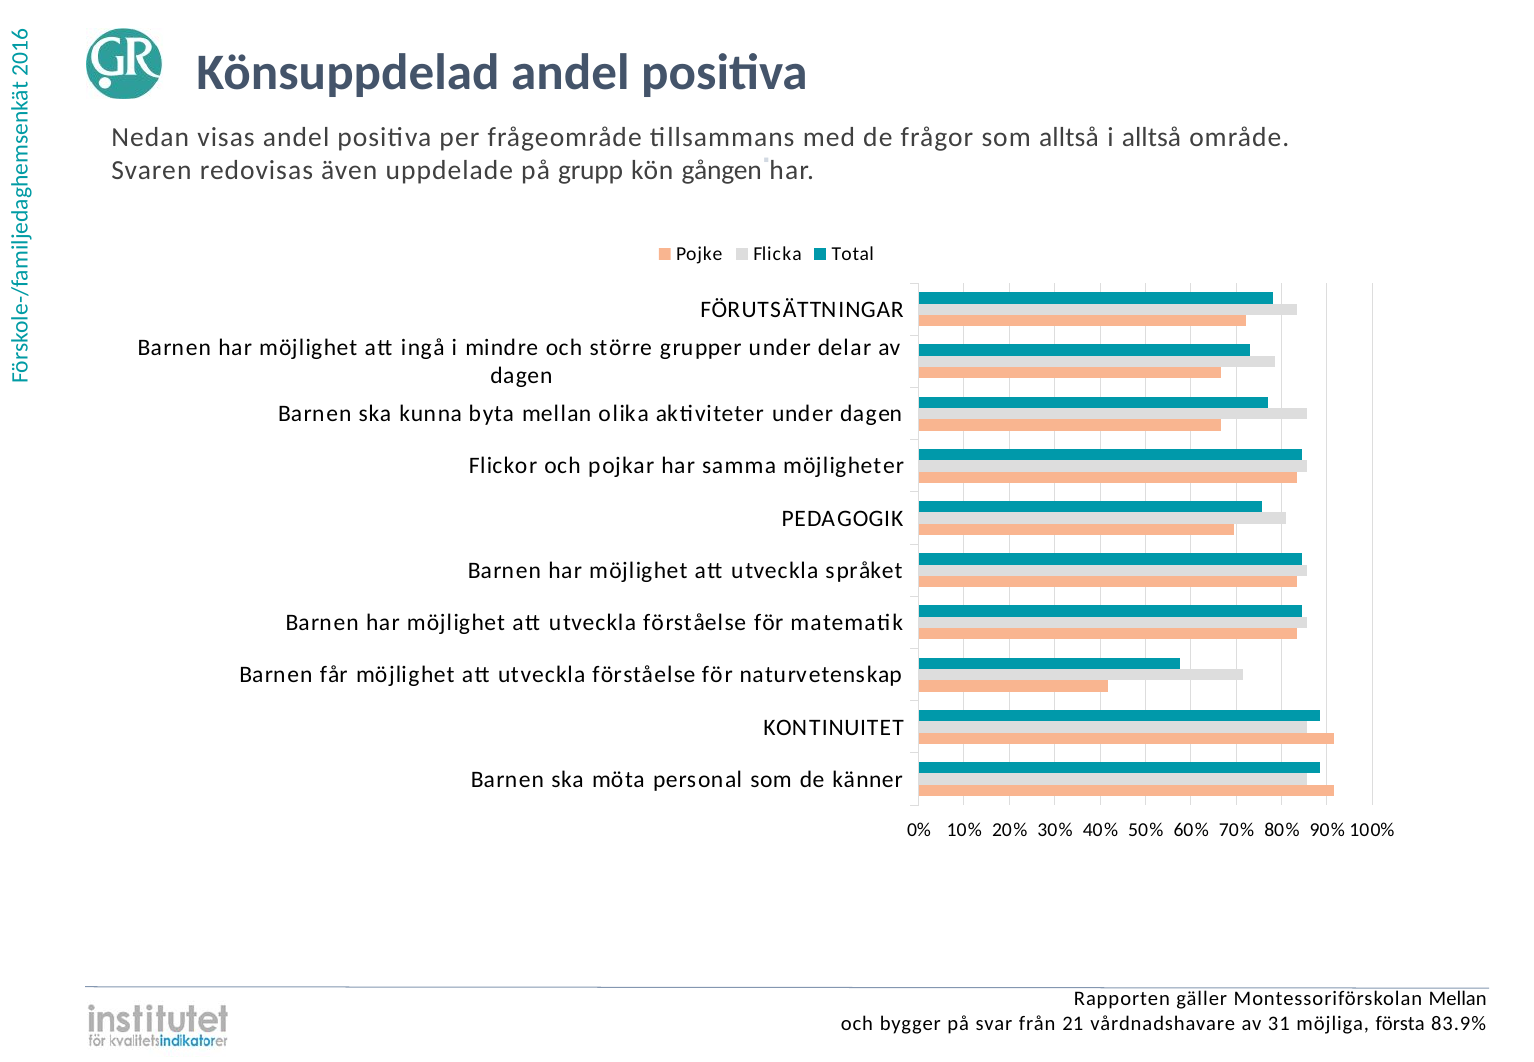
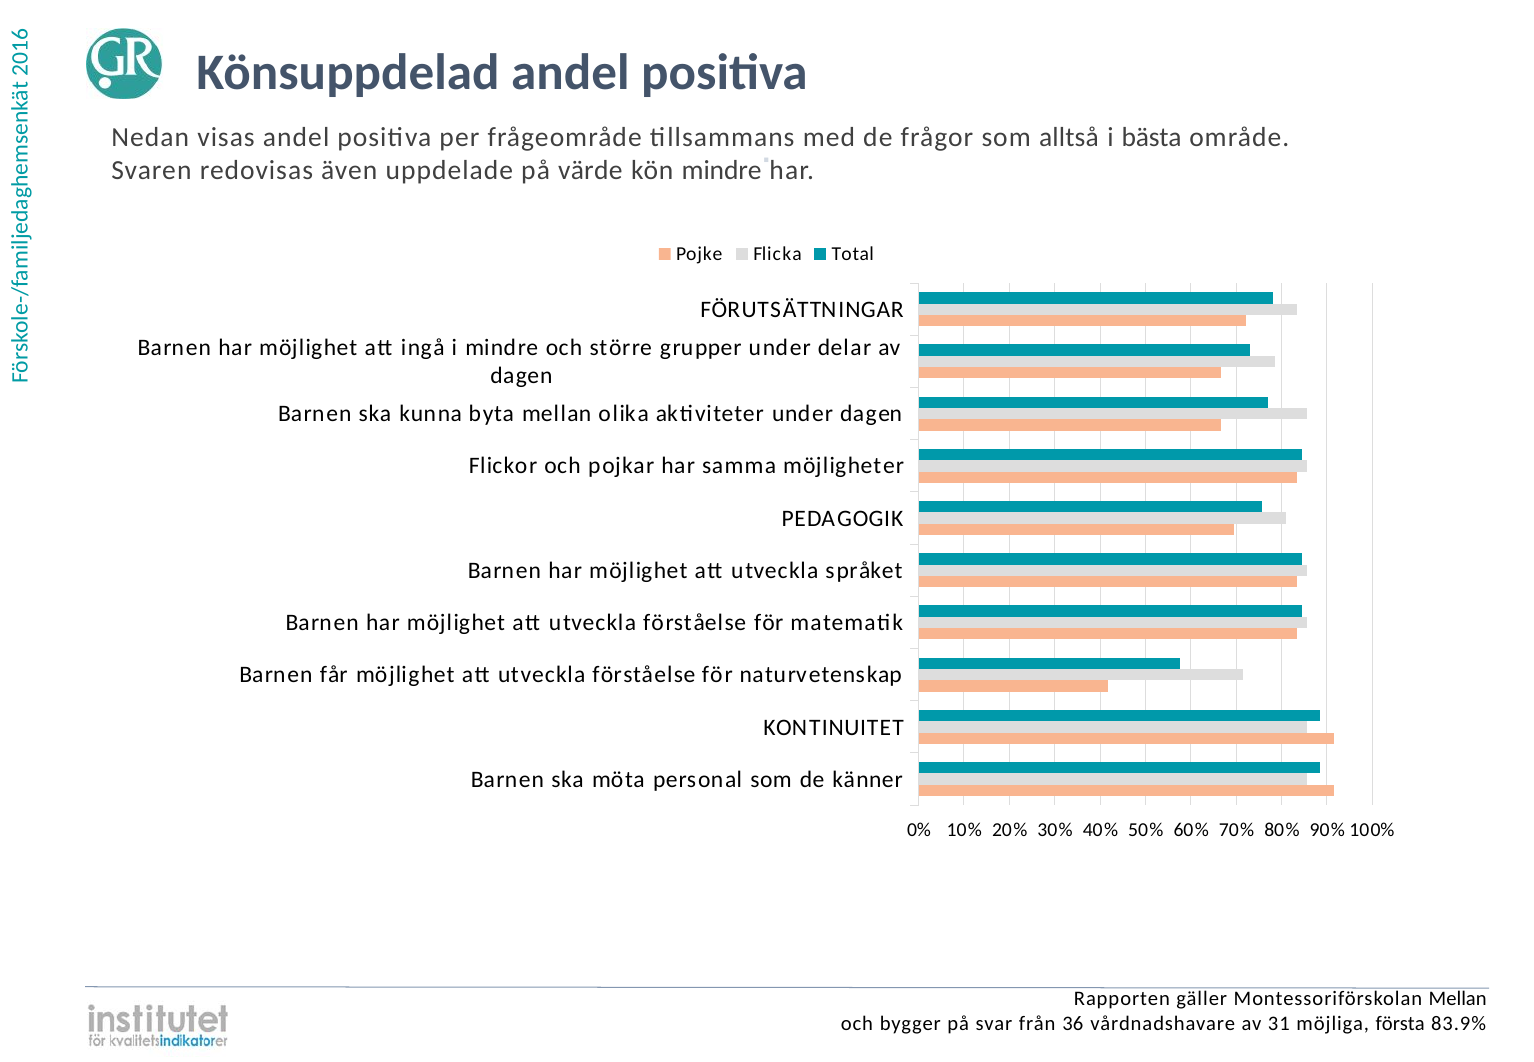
i alltså: alltså -> bästa
grupp: grupp -> värde
kön gången: gången -> mindre
21: 21 -> 36
